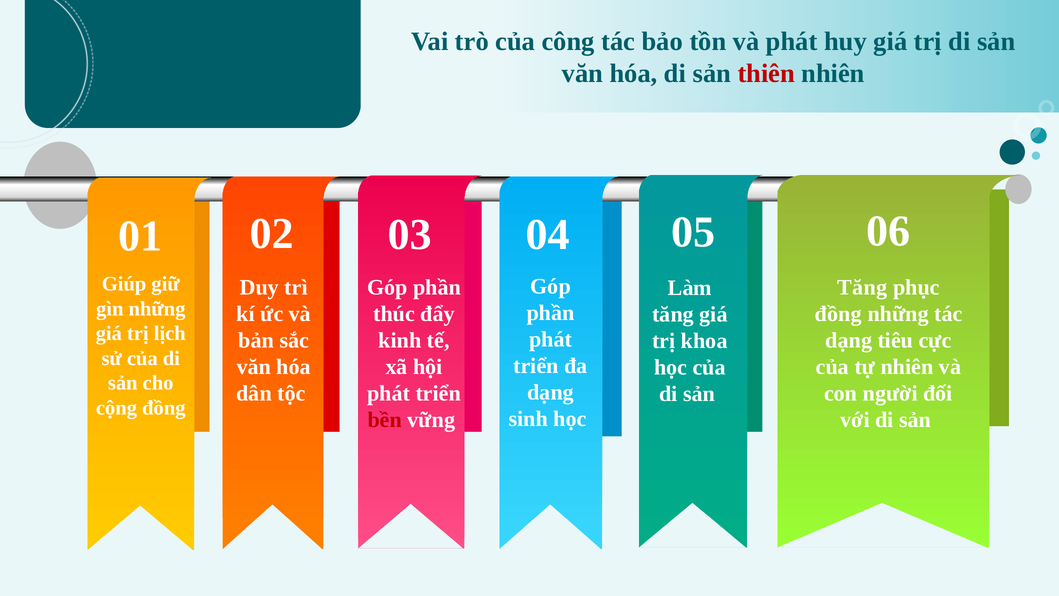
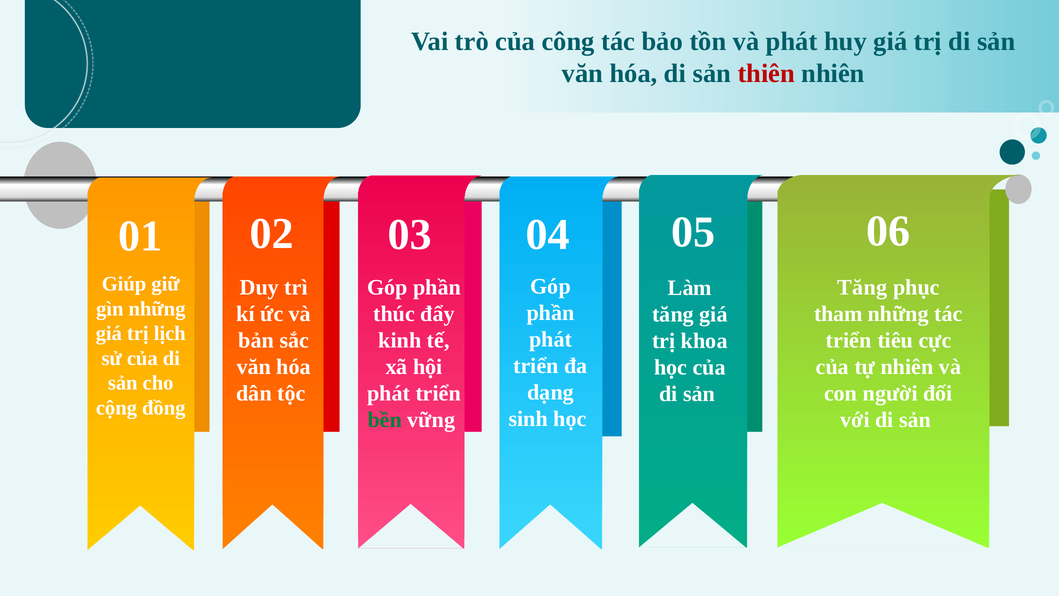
đồng at (838, 314): đồng -> tham
dạng at (849, 340): dạng -> triển
bền colour: red -> green
